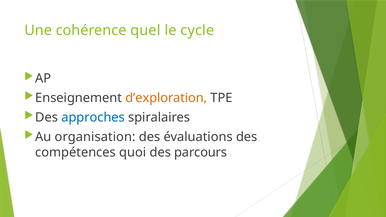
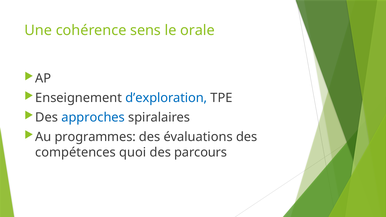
quel: quel -> sens
cycle: cycle -> orale
d’exploration colour: orange -> blue
organisation: organisation -> programmes
